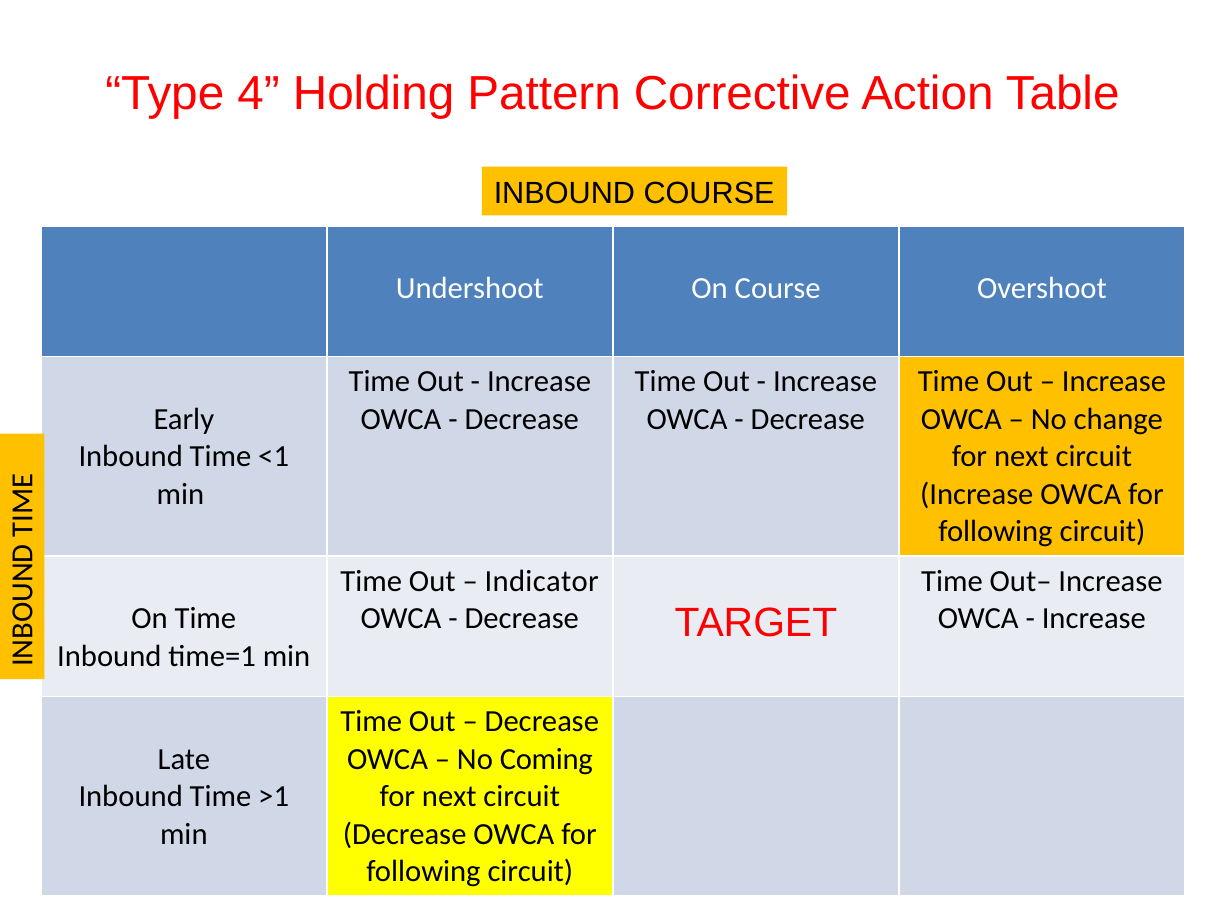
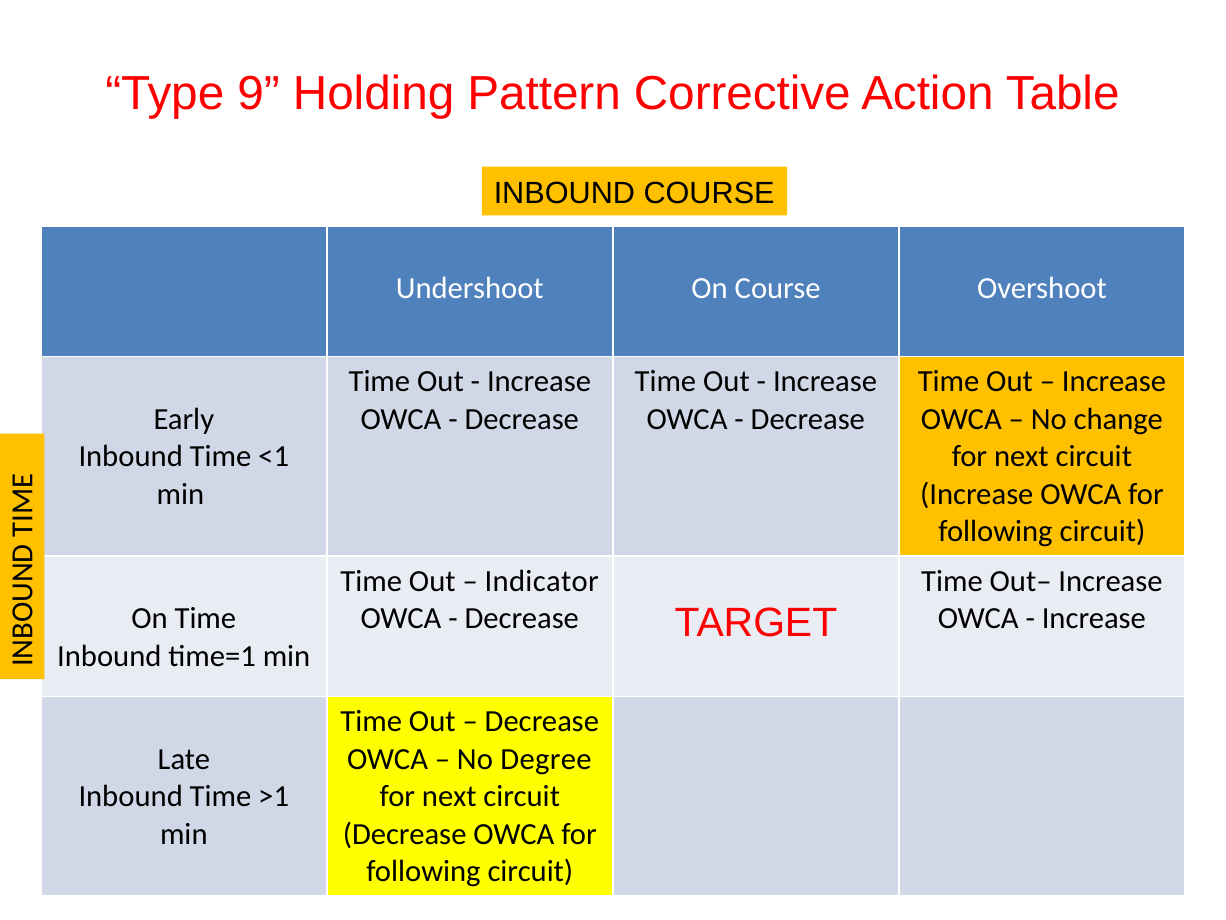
4: 4 -> 9
Coming: Coming -> Degree
